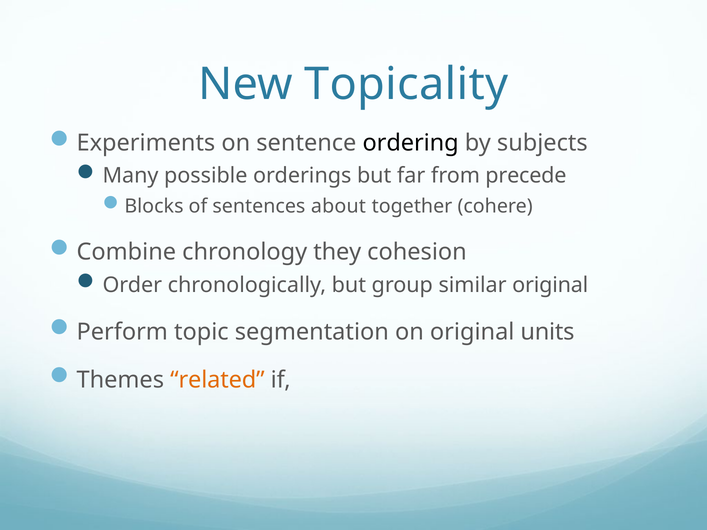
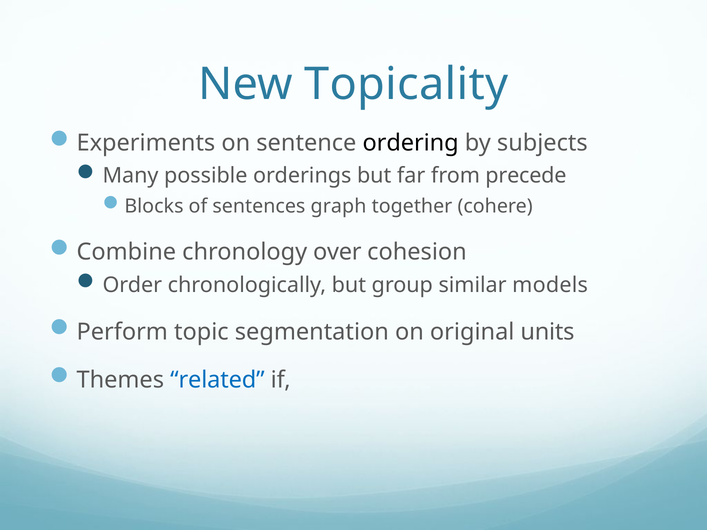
about: about -> graph
they: they -> over
similar original: original -> models
related colour: orange -> blue
